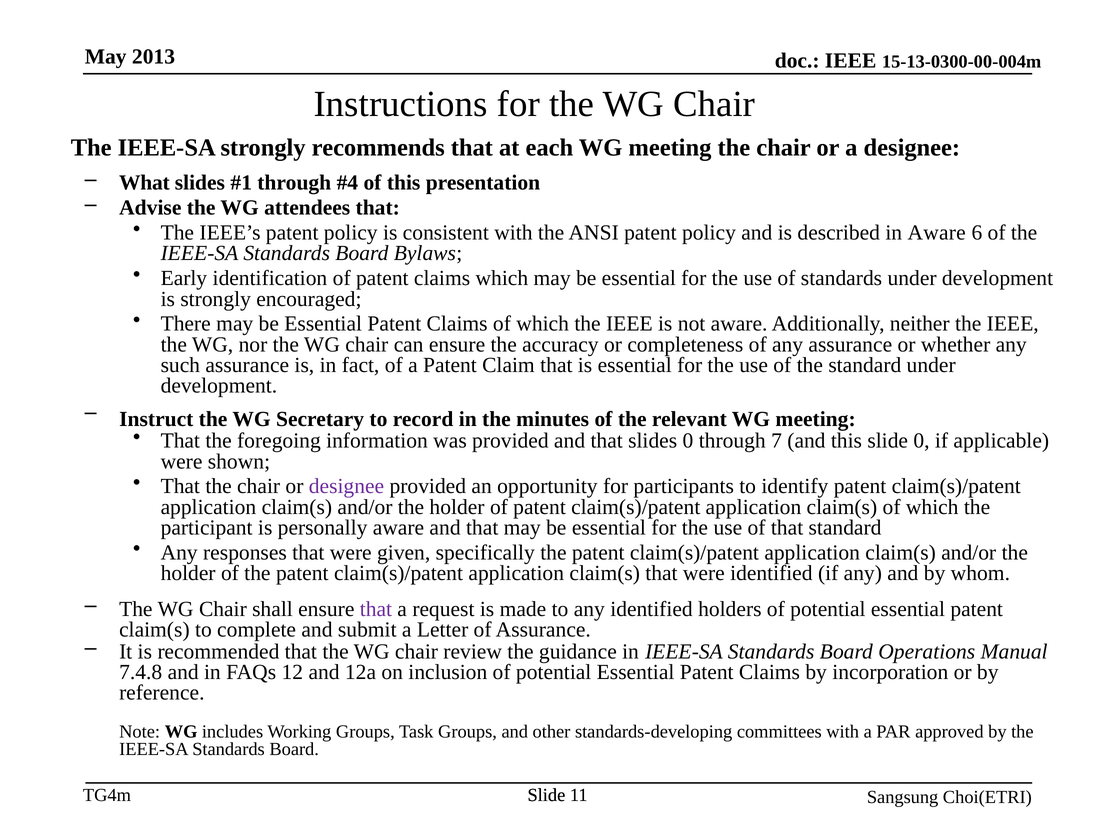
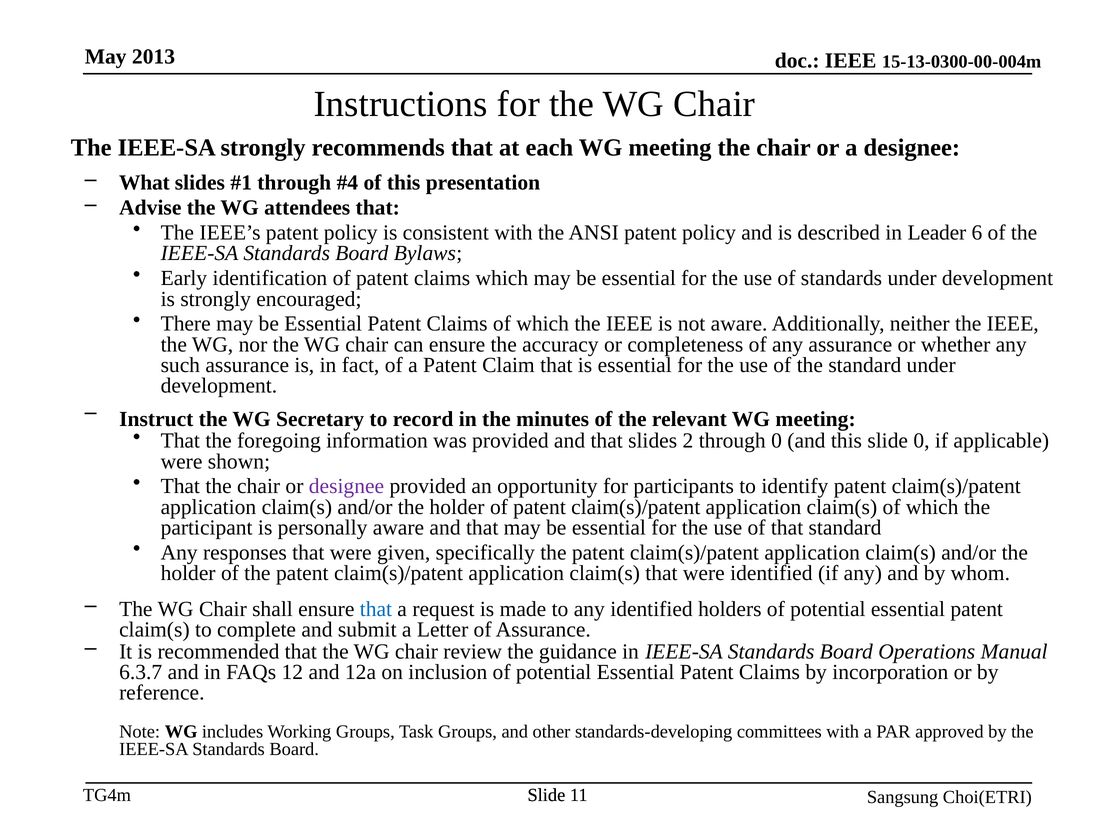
in Aware: Aware -> Leader
slides 0: 0 -> 2
through 7: 7 -> 0
that at (376, 609) colour: purple -> blue
7.4.8: 7.4.8 -> 6.3.7
